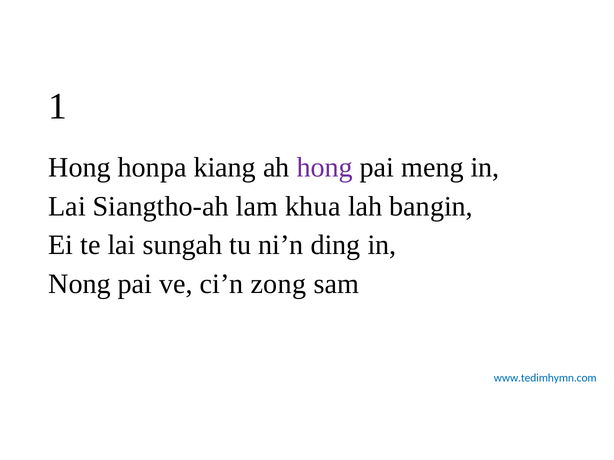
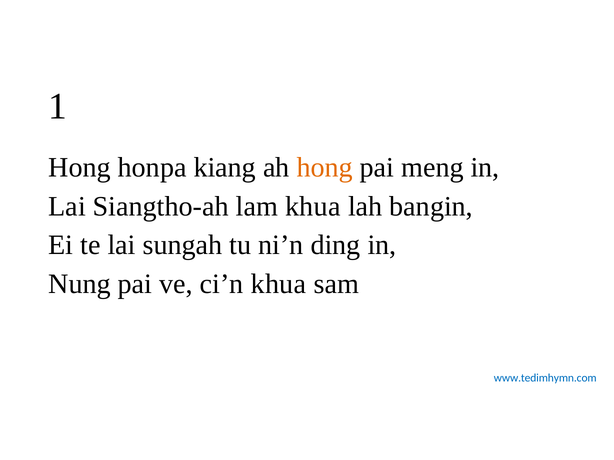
hong at (325, 168) colour: purple -> orange
Nong: Nong -> Nung
ci’n zong: zong -> khua
